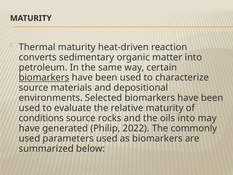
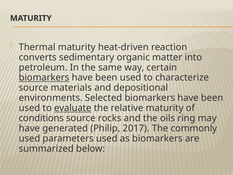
evaluate underline: none -> present
oils into: into -> ring
2022: 2022 -> 2017
